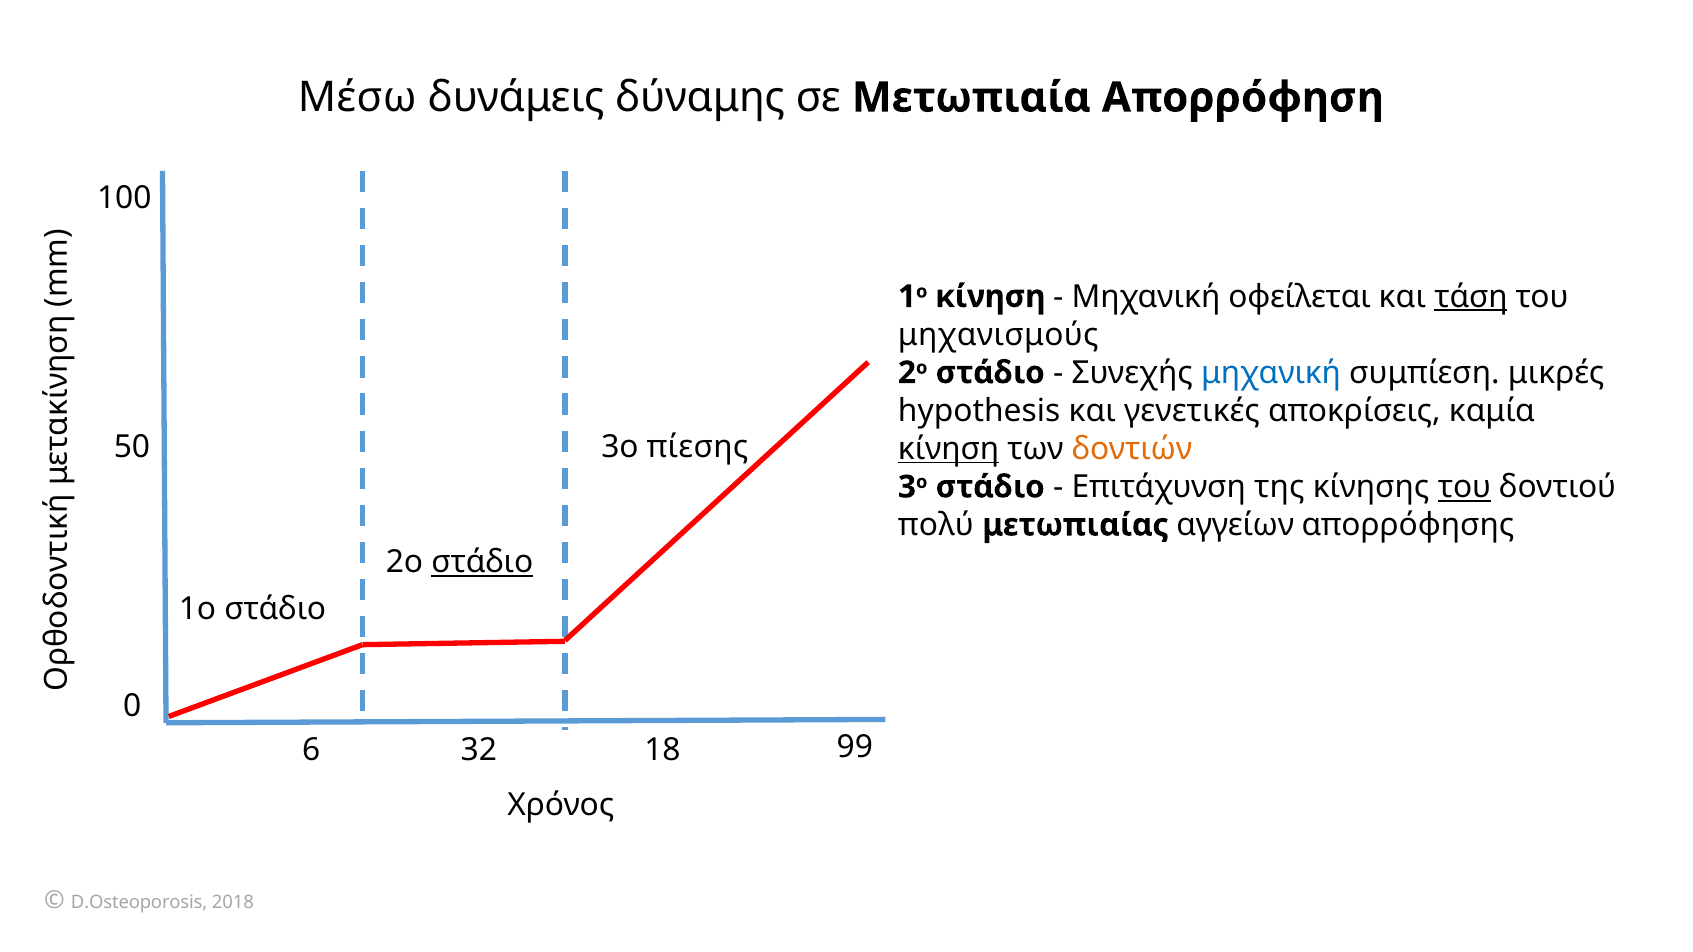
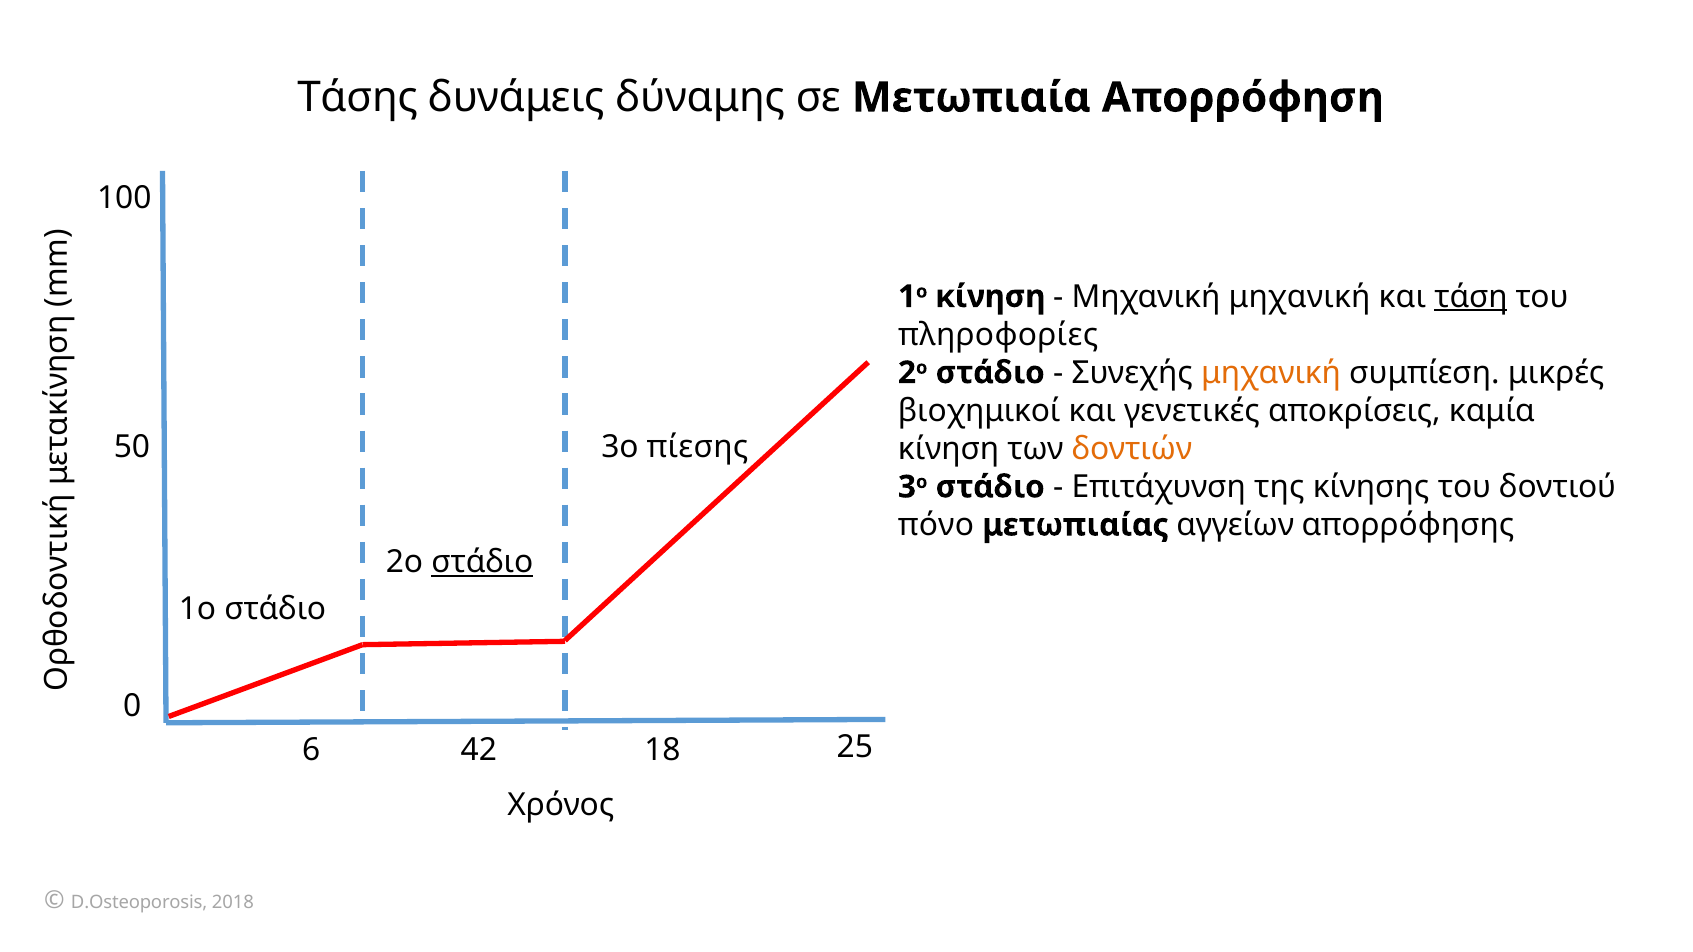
Μέσω: Μέσω -> Τάσης
Μηχανική οφείλεται: οφείλεται -> μηχανική
μηχανισμούς: μηχανισμούς -> πληροφορίες
μηχανική at (1271, 373) colour: blue -> orange
hypothesis: hypothesis -> βιοχημικοί
κίνηση at (949, 449) underline: present -> none
του at (1464, 487) underline: present -> none
πολύ: πολύ -> πόνο
32: 32 -> 42
99: 99 -> 25
